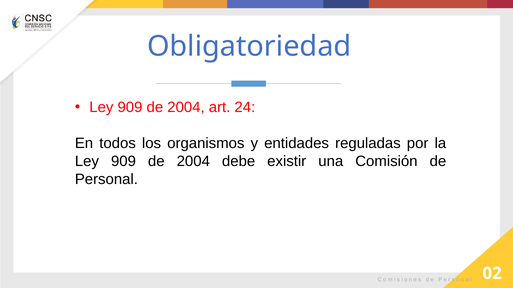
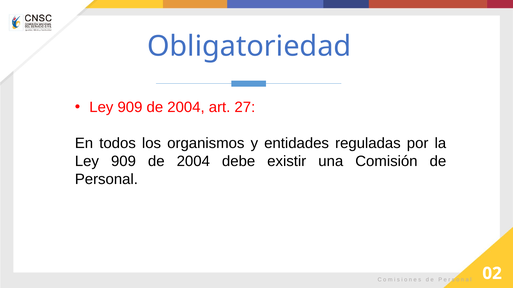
24: 24 -> 27
